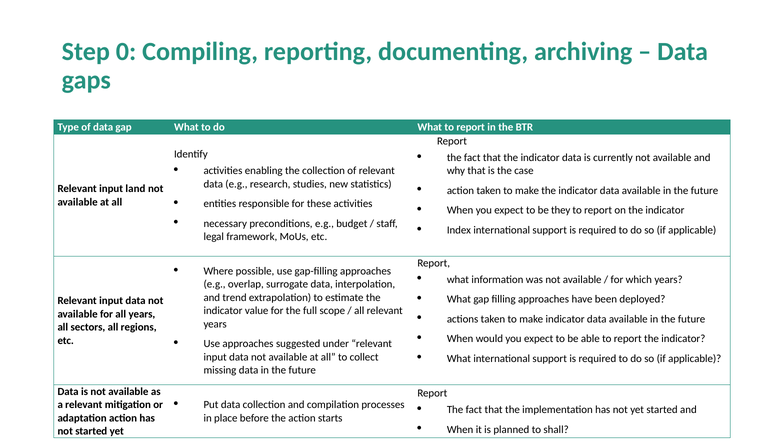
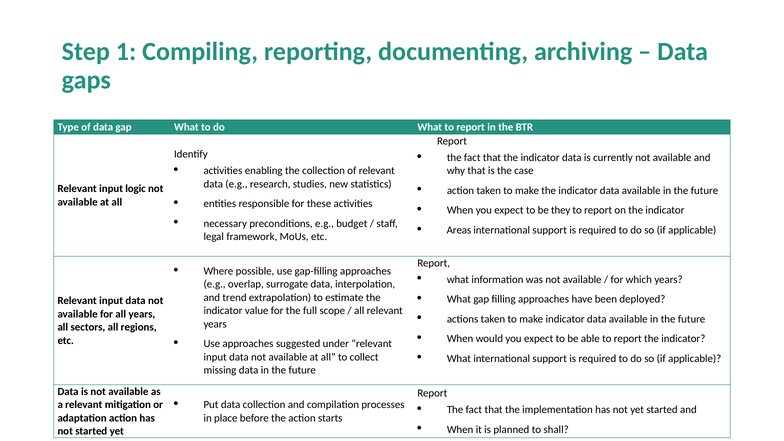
0: 0 -> 1
land: land -> logic
Index: Index -> Areas
